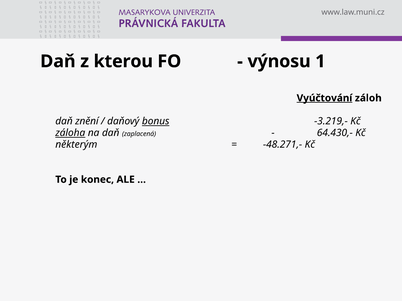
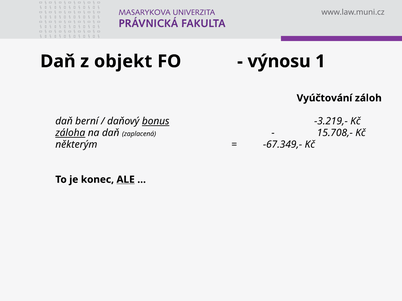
kterou: kterou -> objekt
Vyúčtování underline: present -> none
znění: znění -> berní
64.430,-: 64.430,- -> 15.708,-
-48.271,-: -48.271,- -> -67.349,-
ALE underline: none -> present
